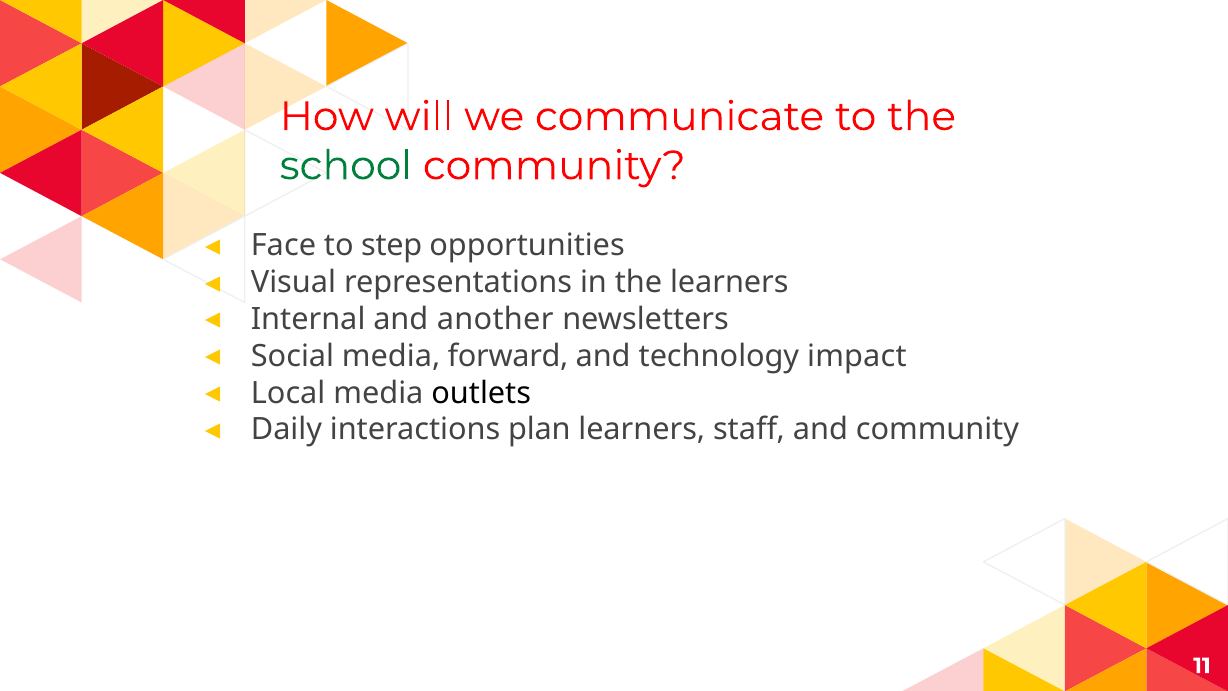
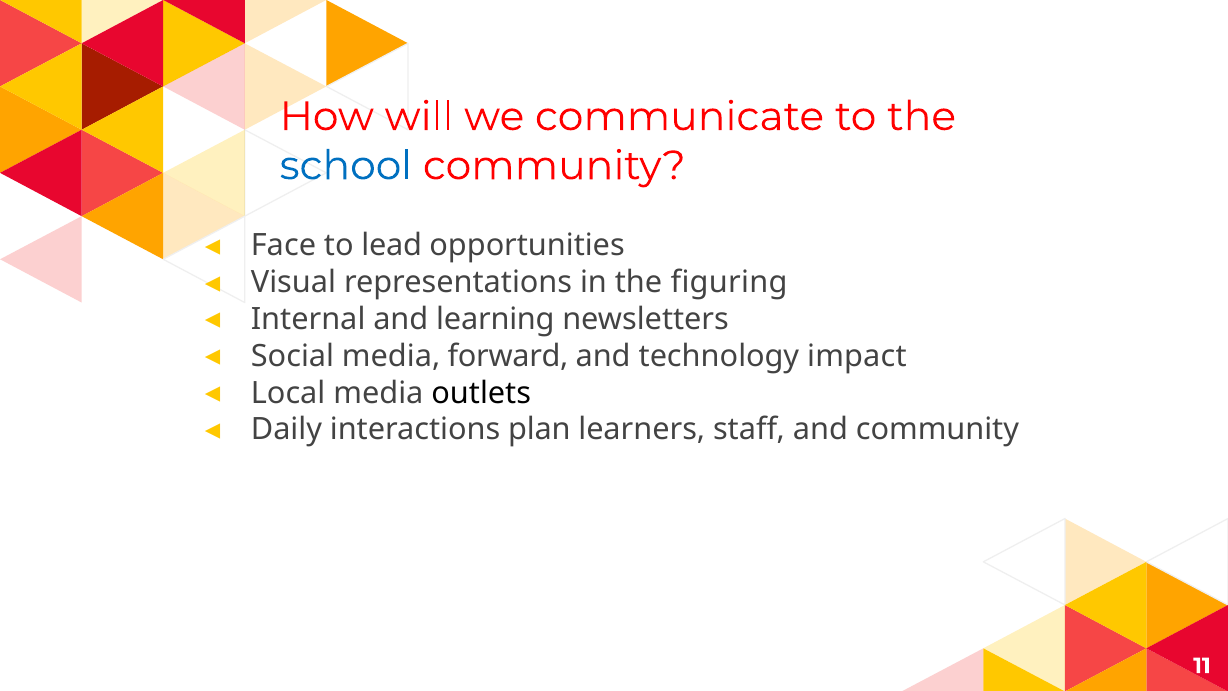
school colour: green -> blue
step: step -> lead
the learners: learners -> figuring
another: another -> learning
